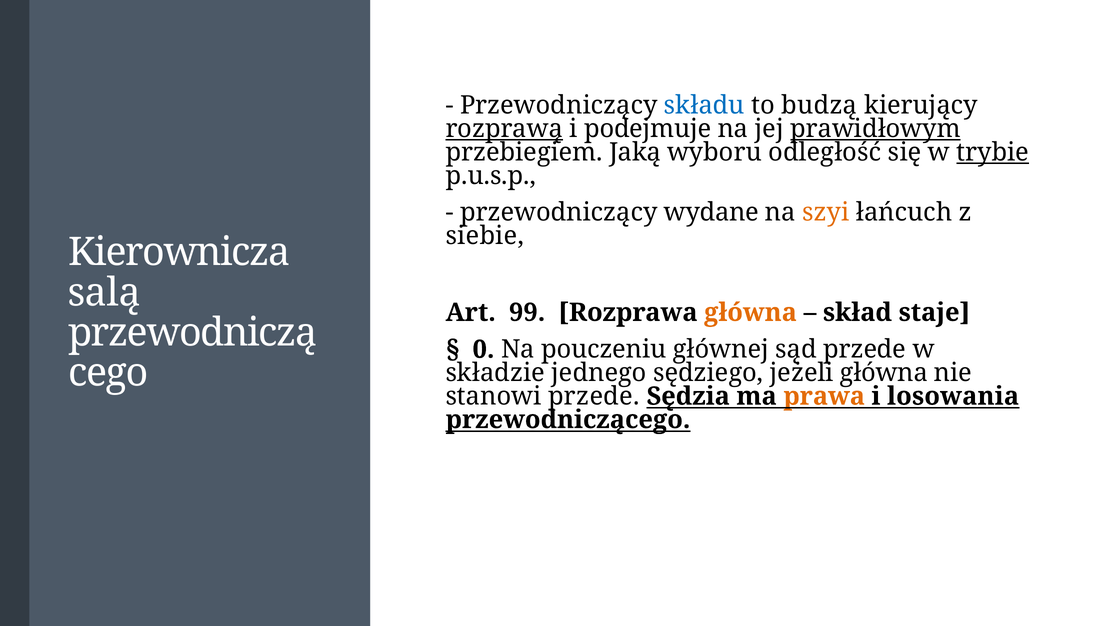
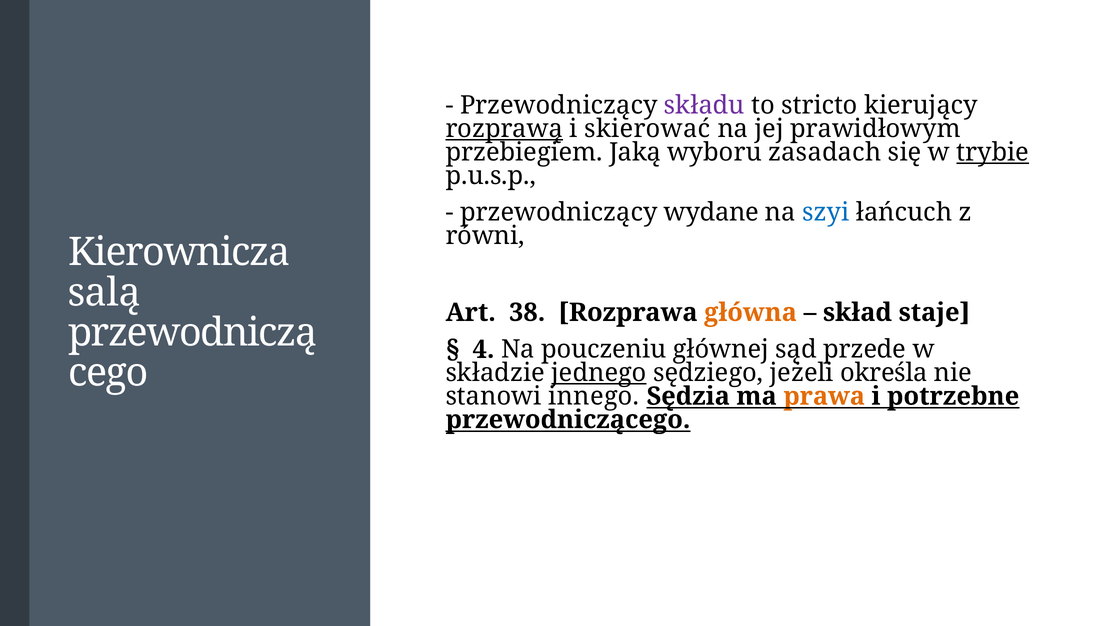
składu colour: blue -> purple
budzą: budzą -> stricto
podejmuje: podejmuje -> skierować
prawidłowym underline: present -> none
odległość: odległość -> zasadach
szyi colour: orange -> blue
siebie: siebie -> równi
99: 99 -> 38
0: 0 -> 4
jednego underline: none -> present
jeżeli główna: główna -> określa
stanowi przede: przede -> innego
losowania: losowania -> potrzebne
